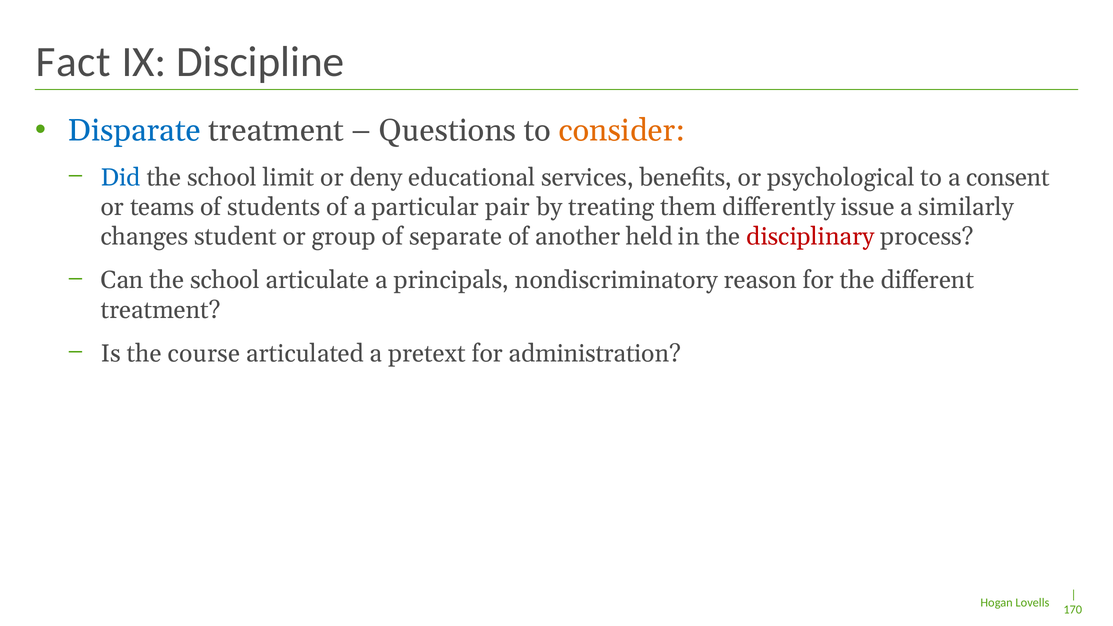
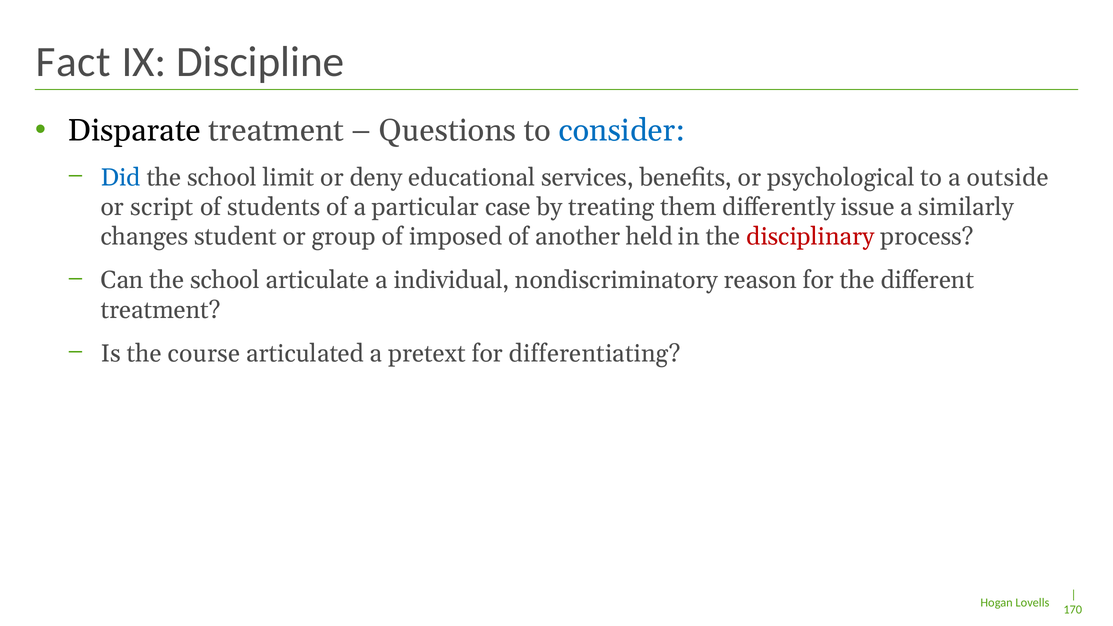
Disparate colour: blue -> black
consider colour: orange -> blue
consent: consent -> outside
teams: teams -> script
pair: pair -> case
separate: separate -> imposed
principals: principals -> individual
administration: administration -> differentiating
